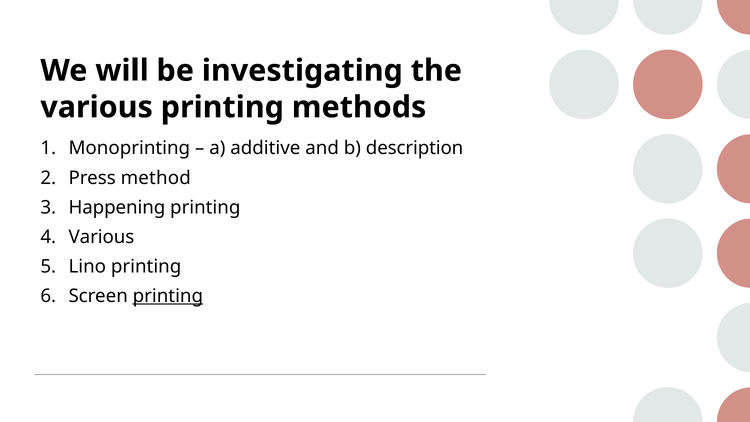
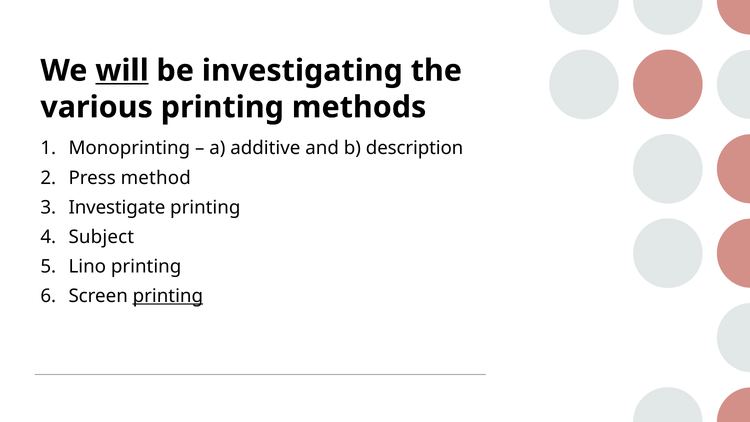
will underline: none -> present
Happening: Happening -> Investigate
Various at (101, 237): Various -> Subject
